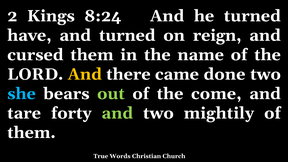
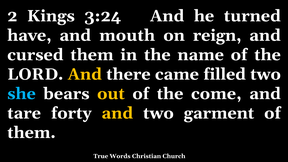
8:24: 8:24 -> 3:24
and turned: turned -> mouth
done: done -> filled
out colour: light green -> yellow
and at (117, 113) colour: light green -> yellow
mightily: mightily -> garment
